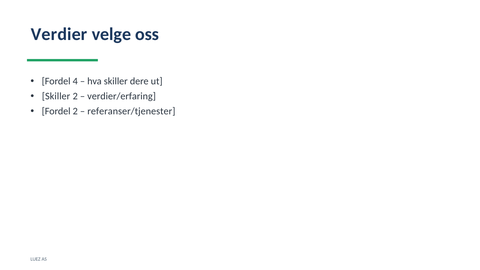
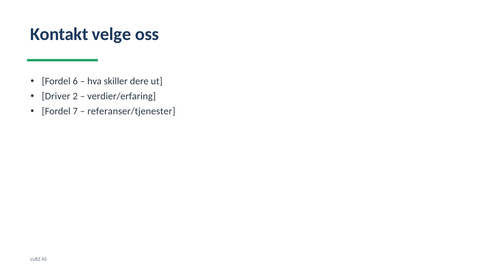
Verdier: Verdier -> Kontakt
4: 4 -> 6
Skiller at (56, 96): Skiller -> Driver
Fordel 2: 2 -> 7
